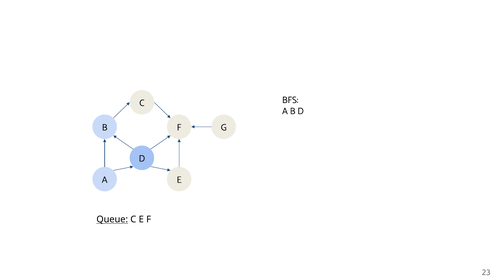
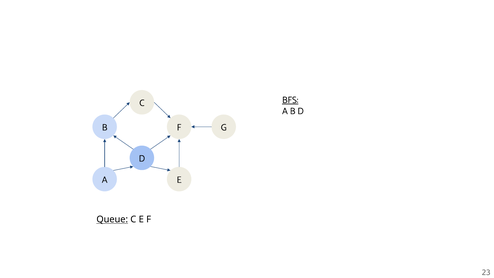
BFS underline: none -> present
